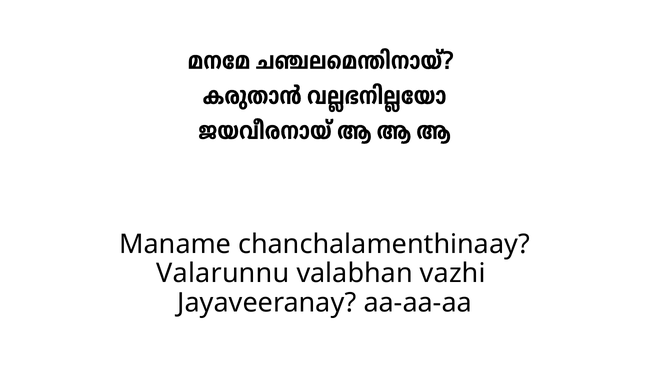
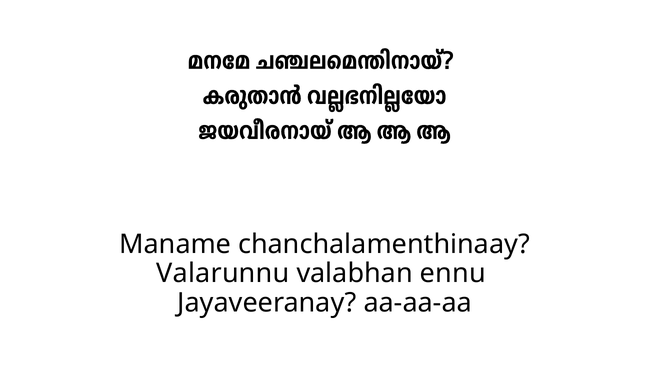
vazhi: vazhi -> ennu
